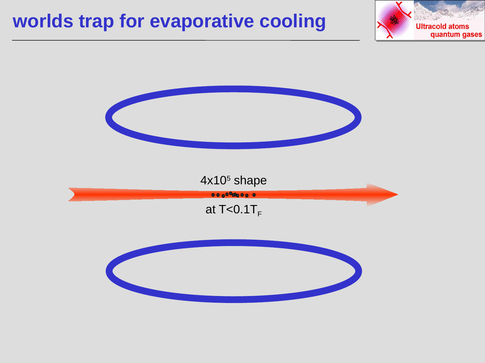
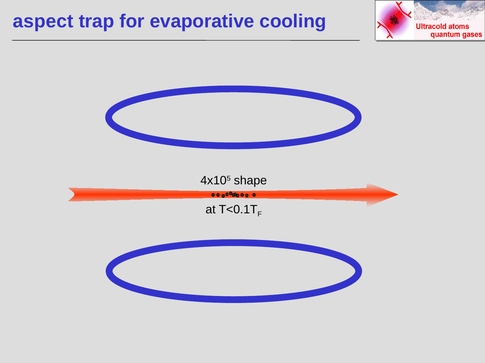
worlds: worlds -> aspect
